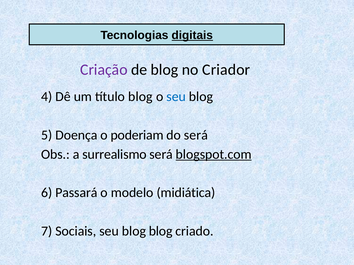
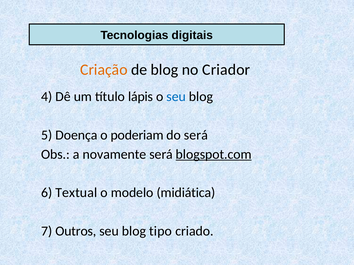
digitais underline: present -> none
Criação colour: purple -> orange
título blog: blog -> lápis
surrealismo: surrealismo -> novamente
Passará: Passará -> Textual
Sociais: Sociais -> Outros
blog blog: blog -> tipo
